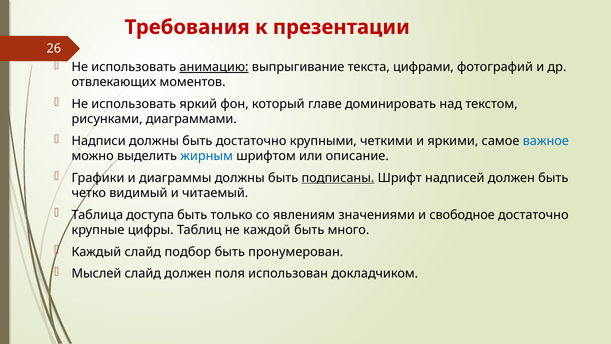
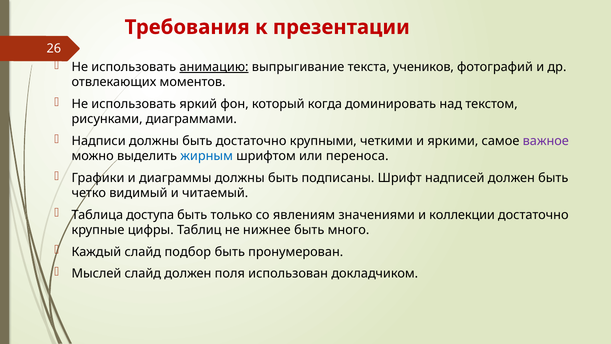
цифрами: цифрами -> учеников
главе: главе -> когда
важное colour: blue -> purple
описание: описание -> переноса
подписаны underline: present -> none
свободное: свободное -> коллекции
каждой: каждой -> нижнее
